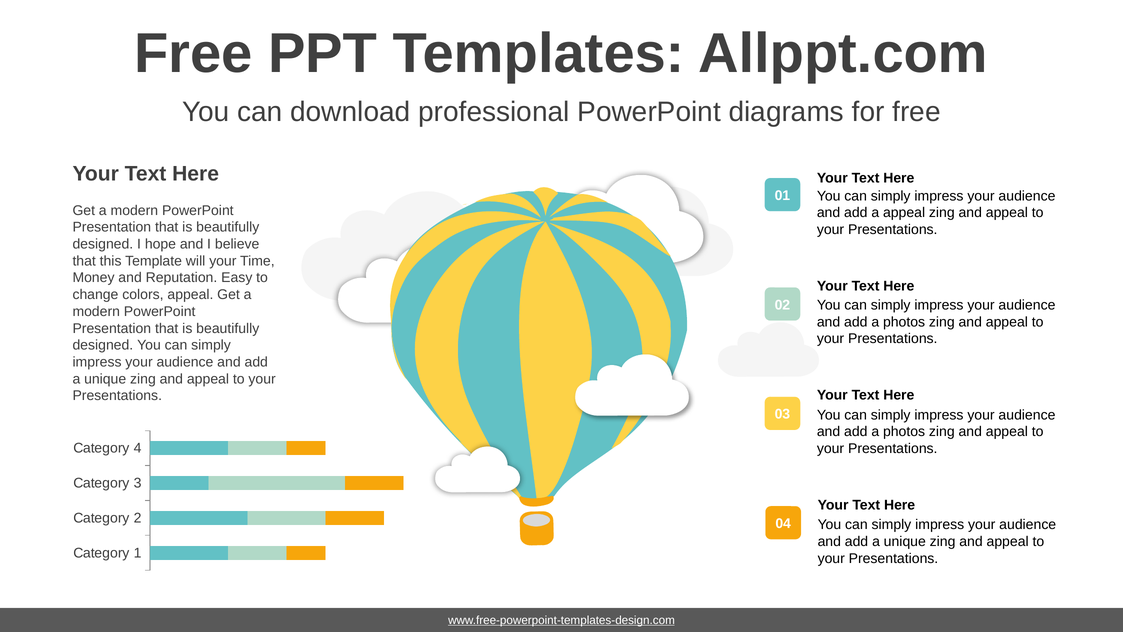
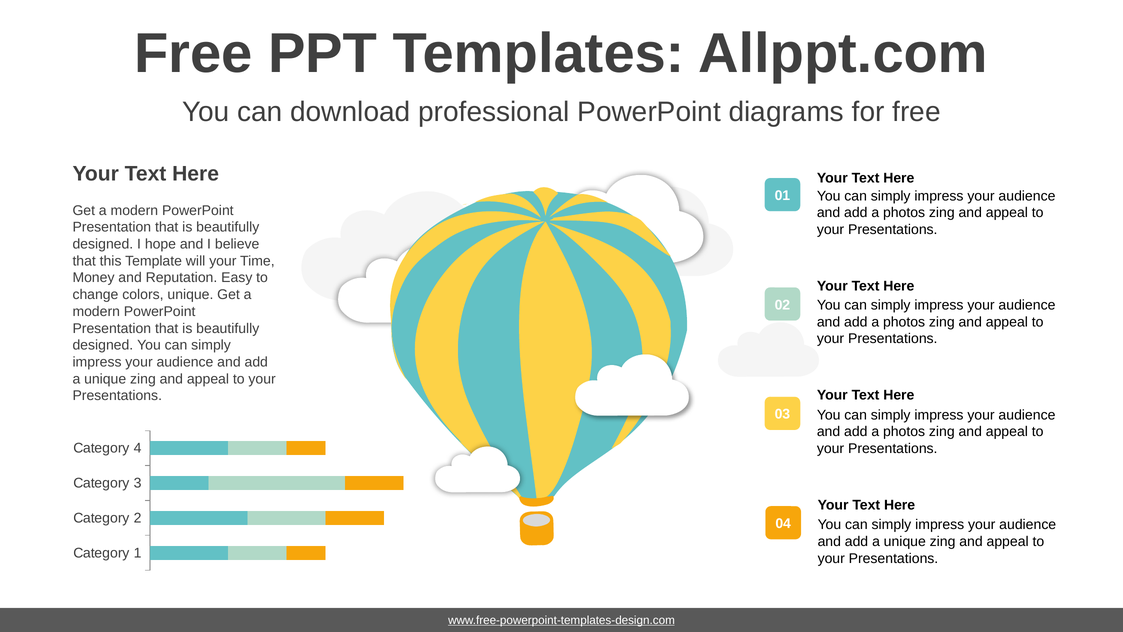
appeal at (904, 213): appeal -> photos
colors appeal: appeal -> unique
